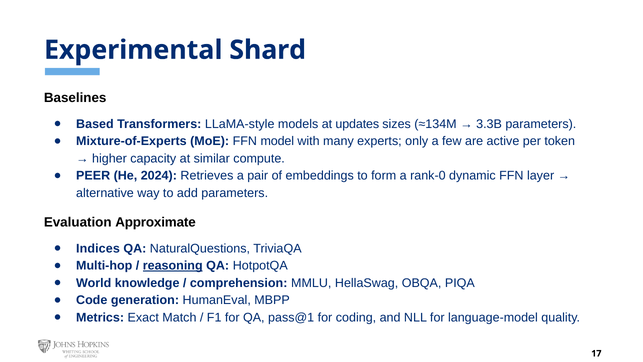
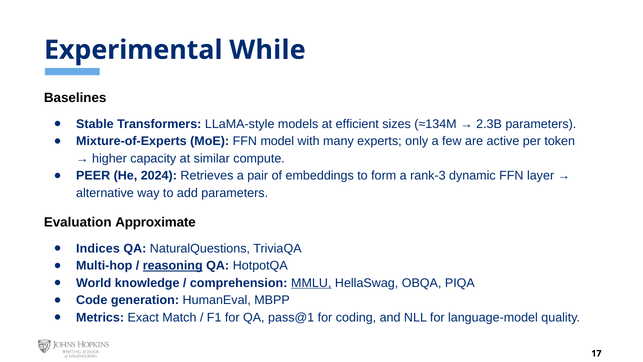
Shard: Shard -> While
Based: Based -> Stable
updates: updates -> efficient
3.3B: 3.3B -> 2.3B
rank-0: rank-0 -> rank-3
MMLU underline: none -> present
